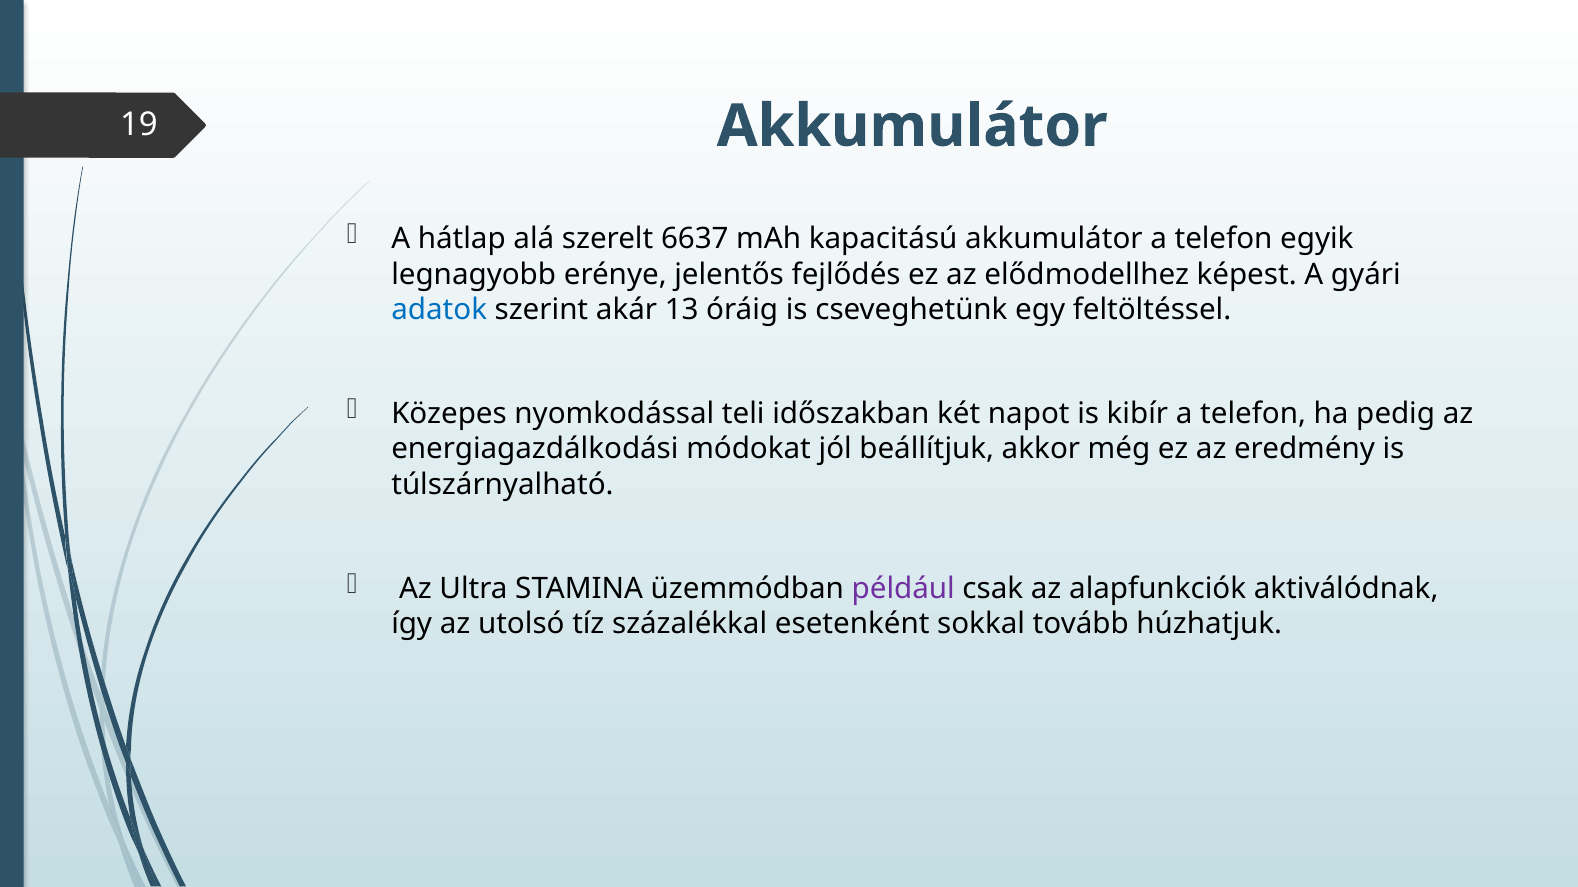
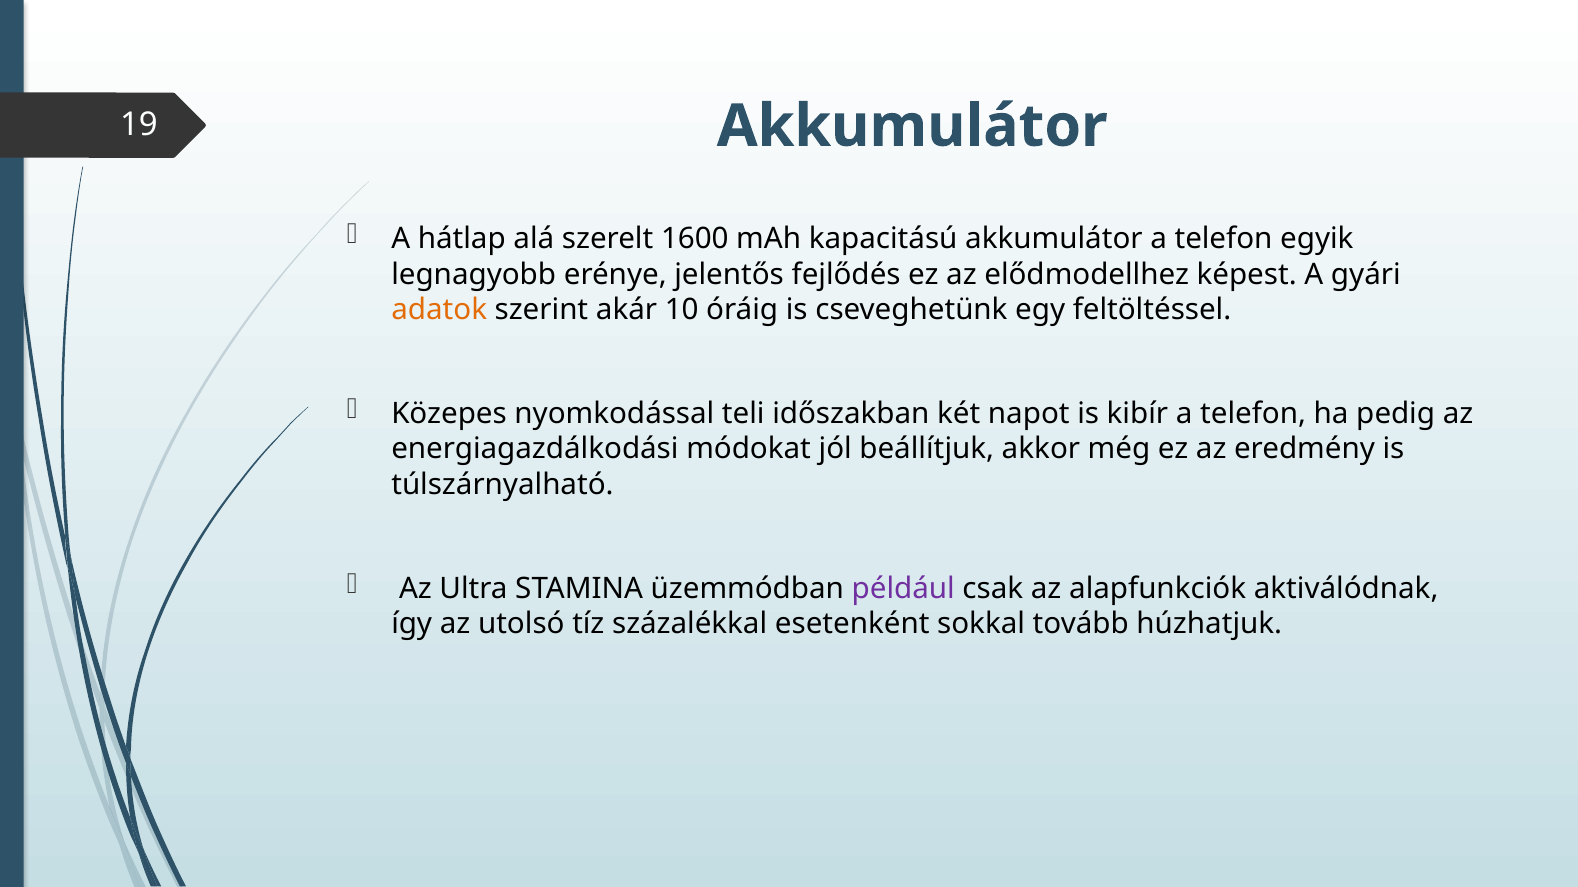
6637: 6637 -> 1600
adatok colour: blue -> orange
13: 13 -> 10
